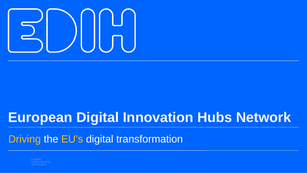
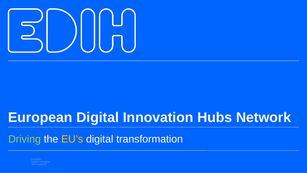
Driving colour: yellow -> light green
